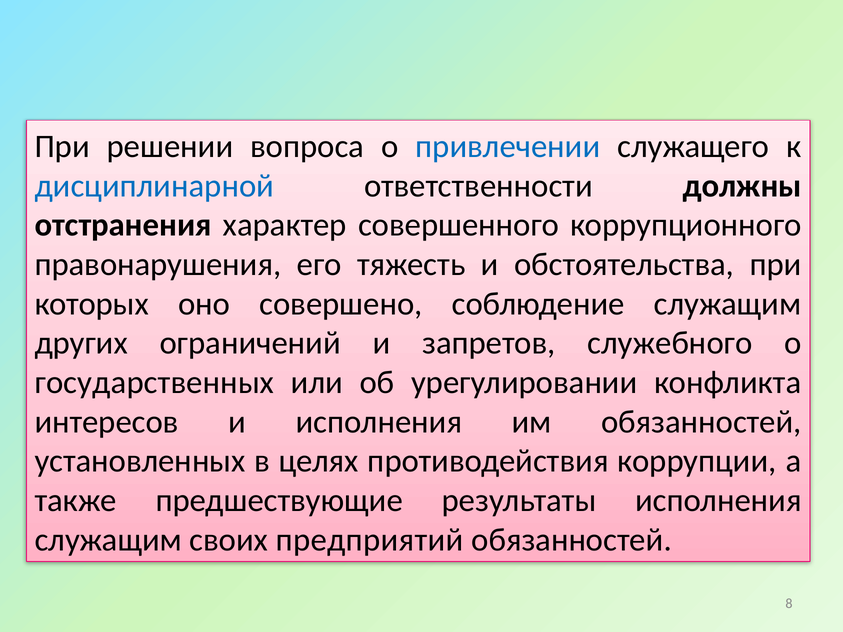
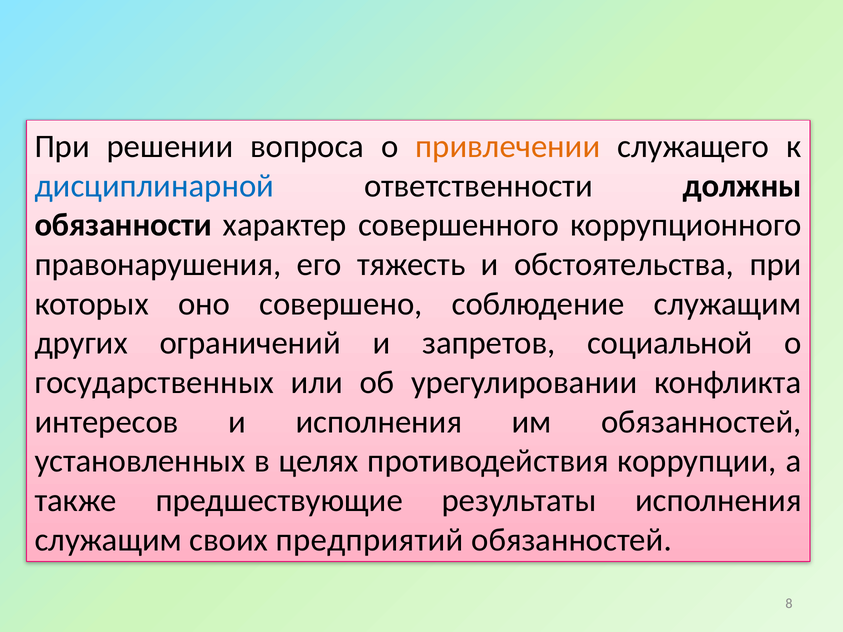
привлечении colour: blue -> orange
отстранения: отстранения -> обязанности
служебного: служебного -> социальной
